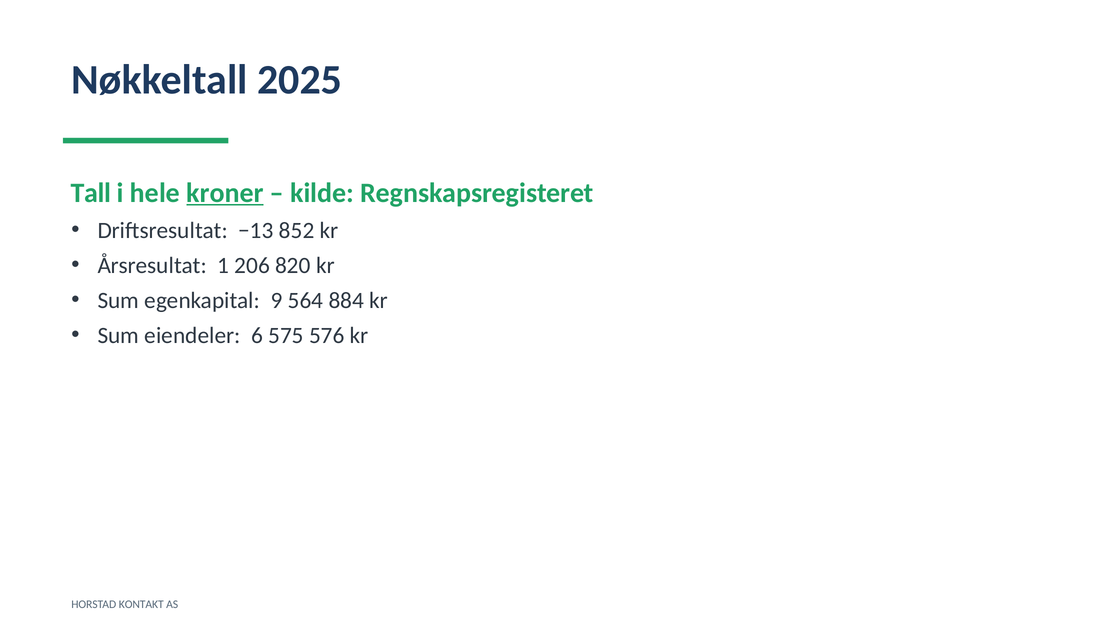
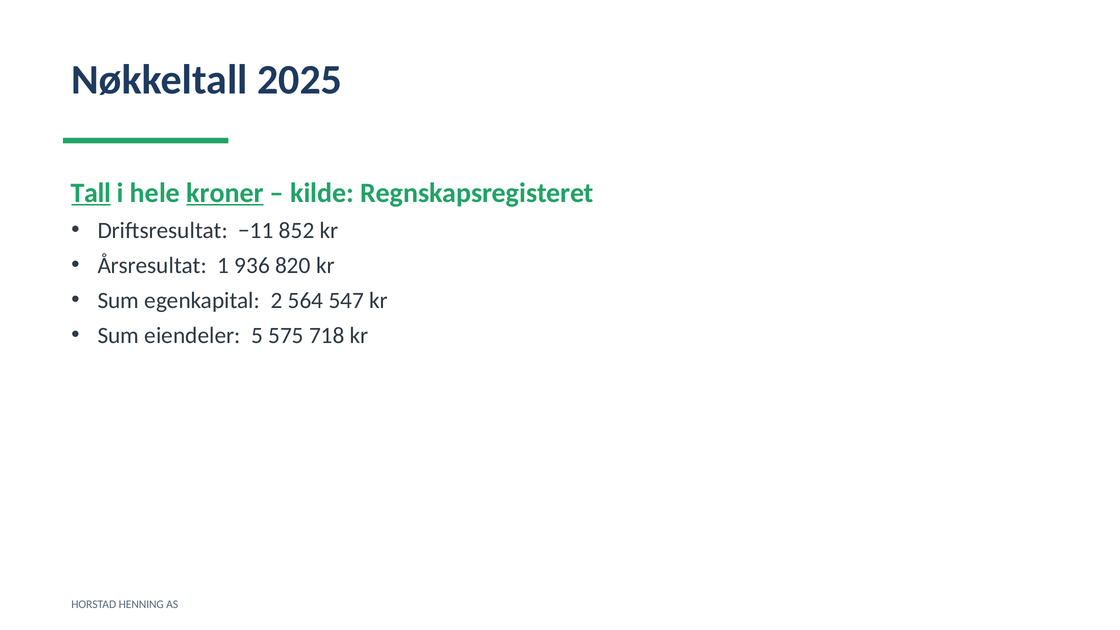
Tall underline: none -> present
−13: −13 -> −11
206: 206 -> 936
9: 9 -> 2
884: 884 -> 547
6: 6 -> 5
576: 576 -> 718
KONTAKT: KONTAKT -> HENNING
